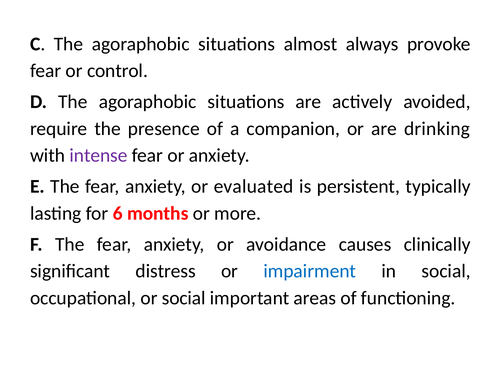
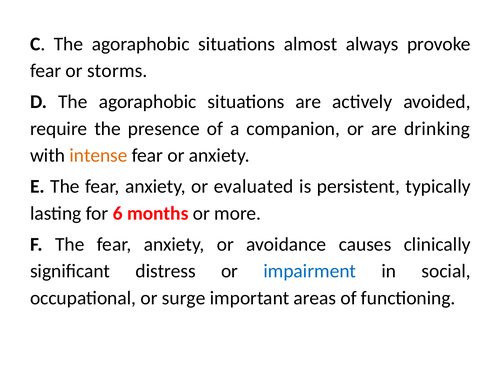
control: control -> storms
intense colour: purple -> orange
or social: social -> surge
